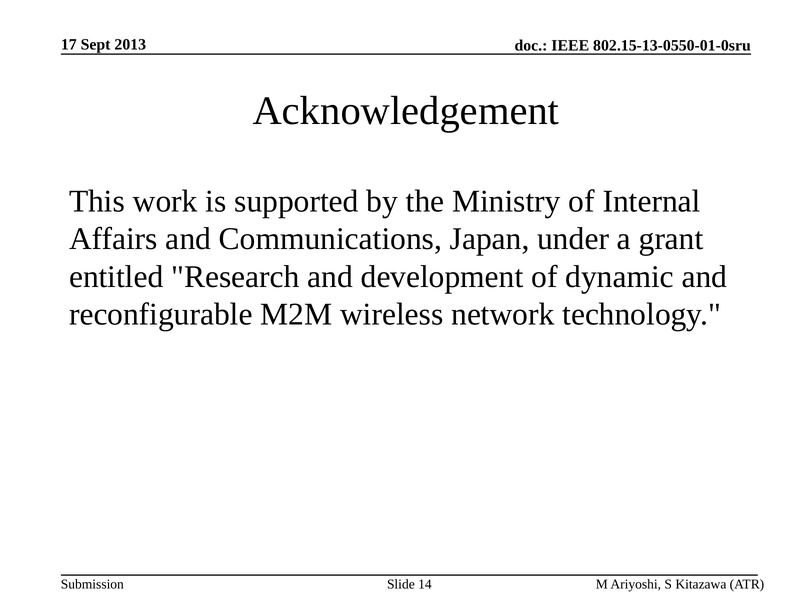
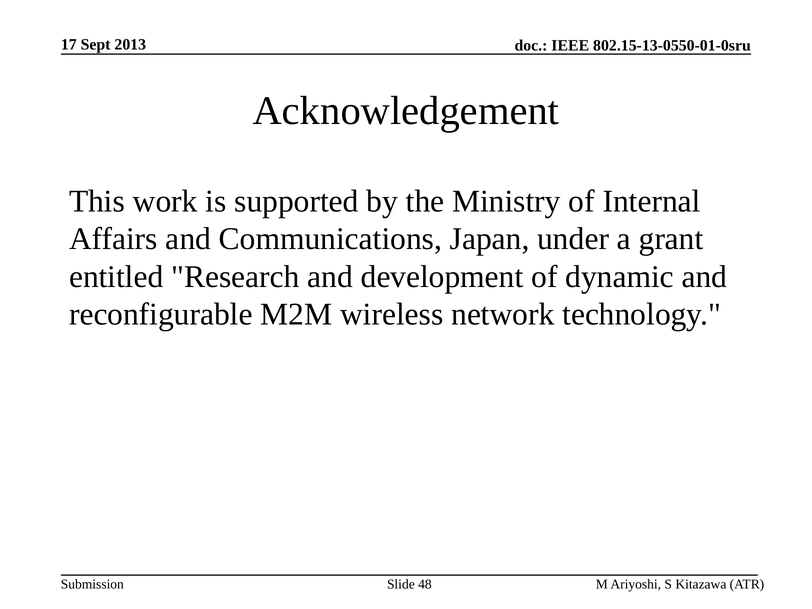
14: 14 -> 48
